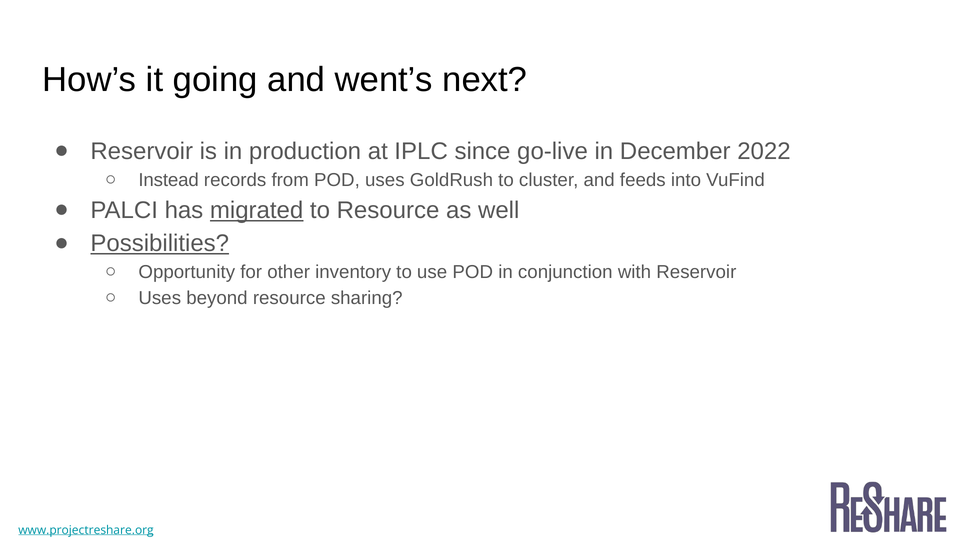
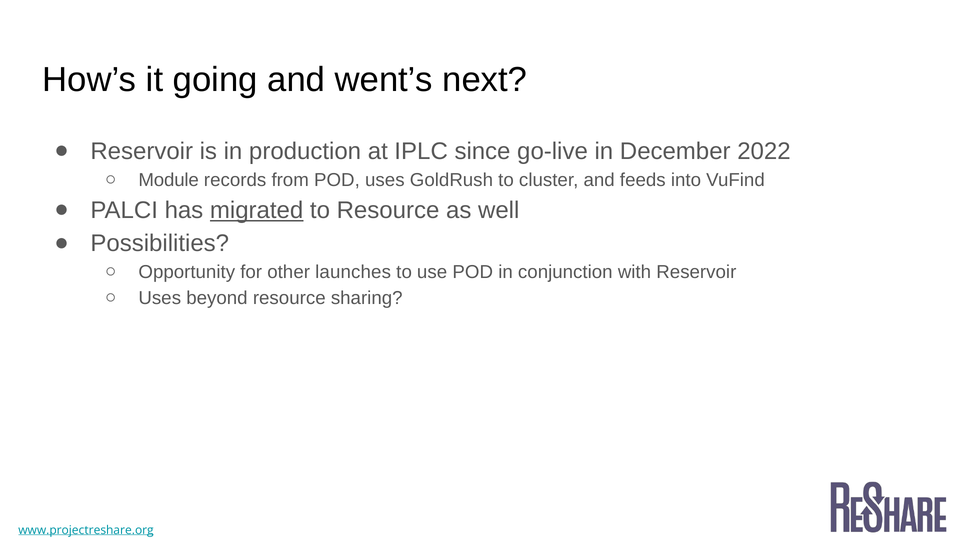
Instead: Instead -> Module
Possibilities underline: present -> none
inventory: inventory -> launches
